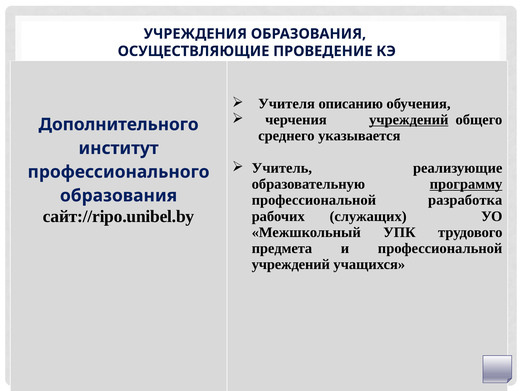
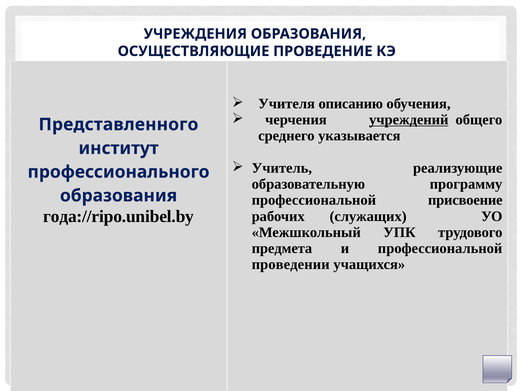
Дополнительного: Дополнительного -> Представленного
программу underline: present -> none
разработка: разработка -> присвоение
сайт://ripo.unibel.by: сайт://ripo.unibel.by -> года://ripo.unibel.by
учреждений at (291, 265): учреждений -> проведении
